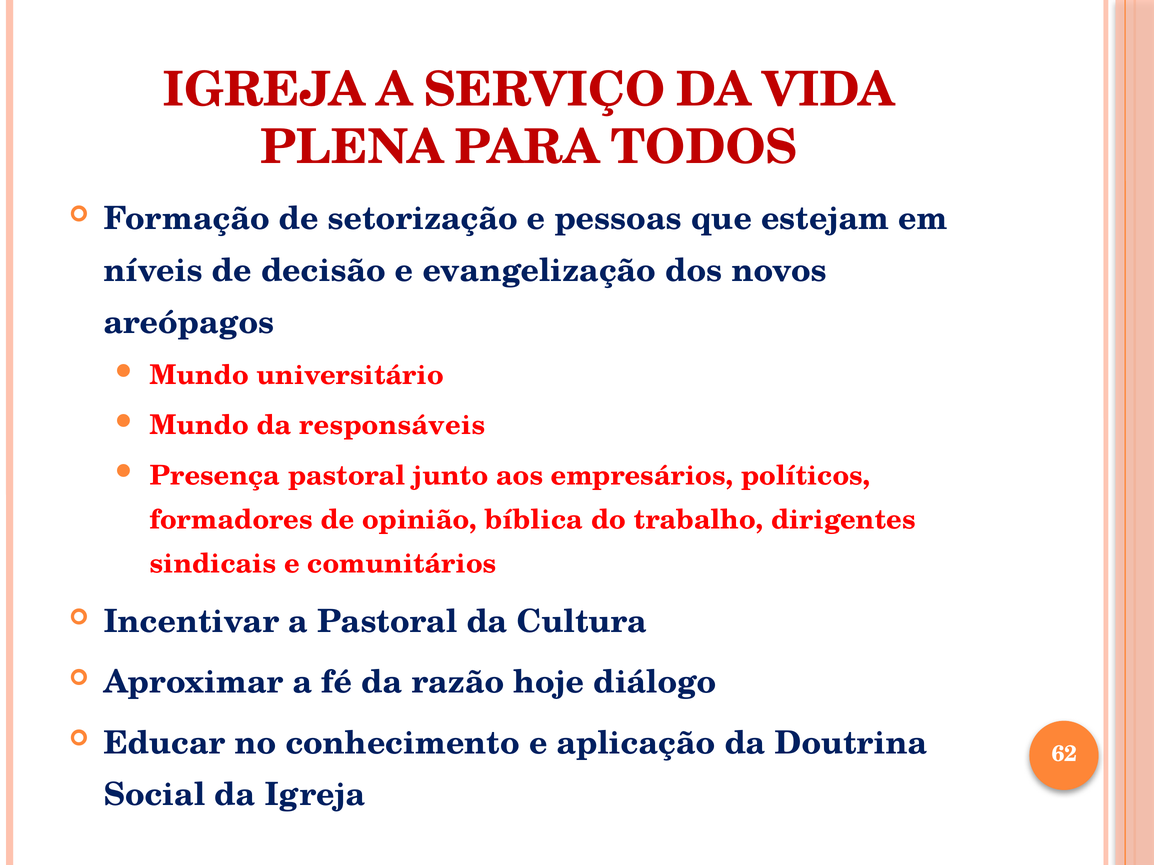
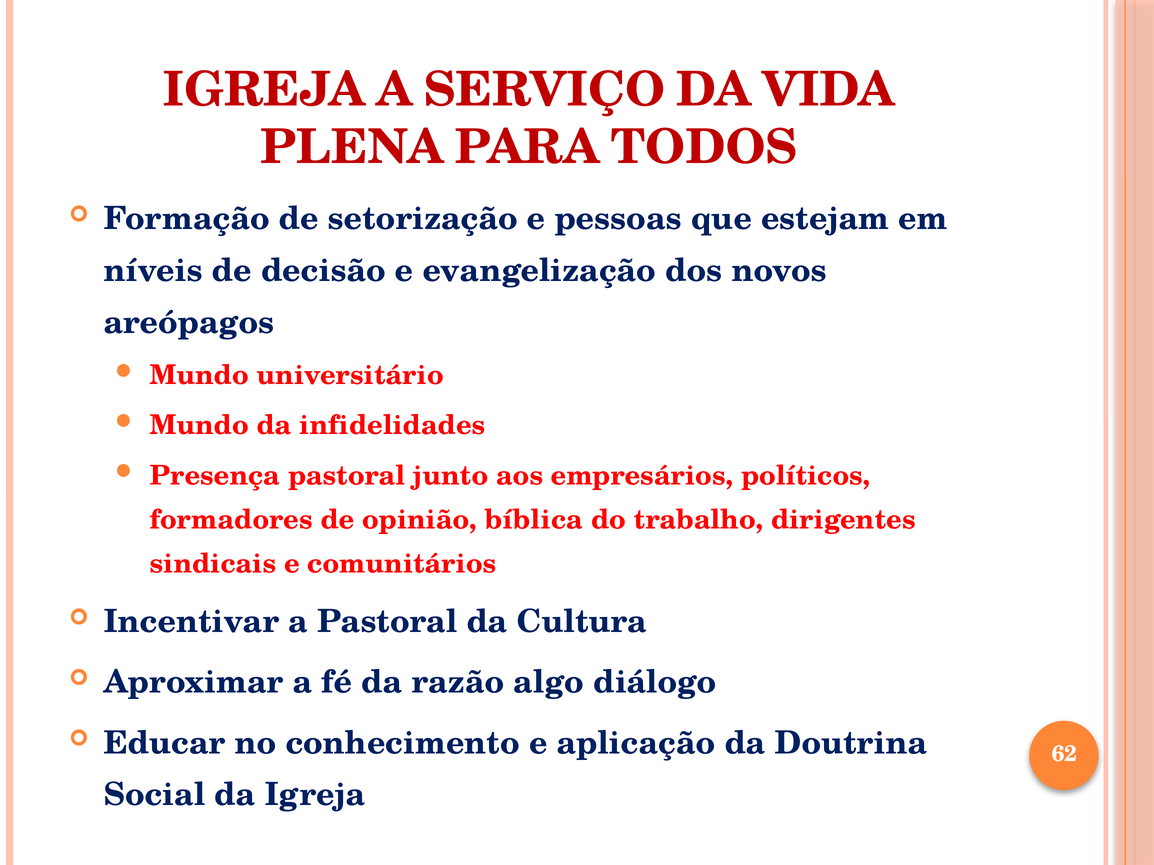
responsáveis: responsáveis -> infidelidades
hoje: hoje -> algo
